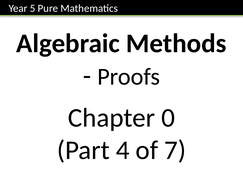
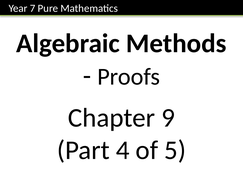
5: 5 -> 7
0: 0 -> 9
7: 7 -> 5
